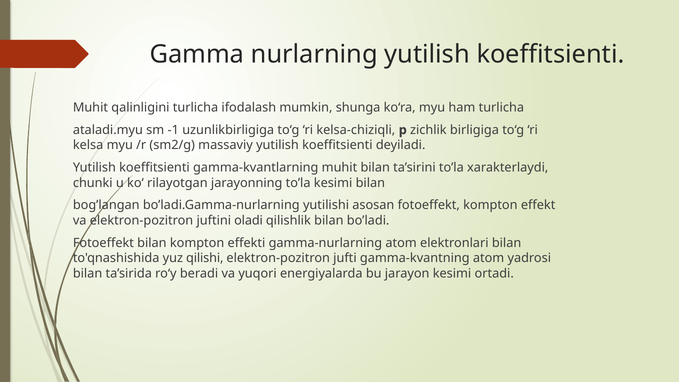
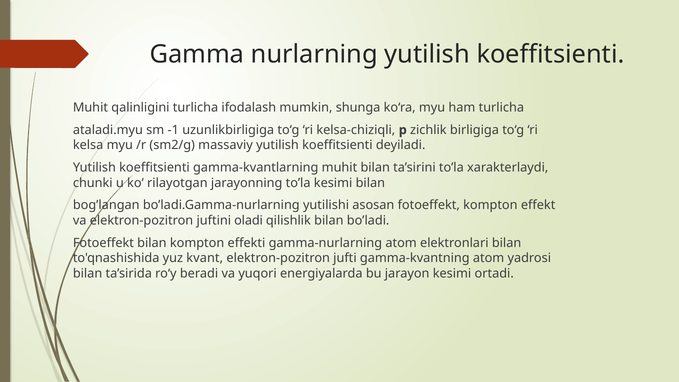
qilishi: qilishi -> kvant
